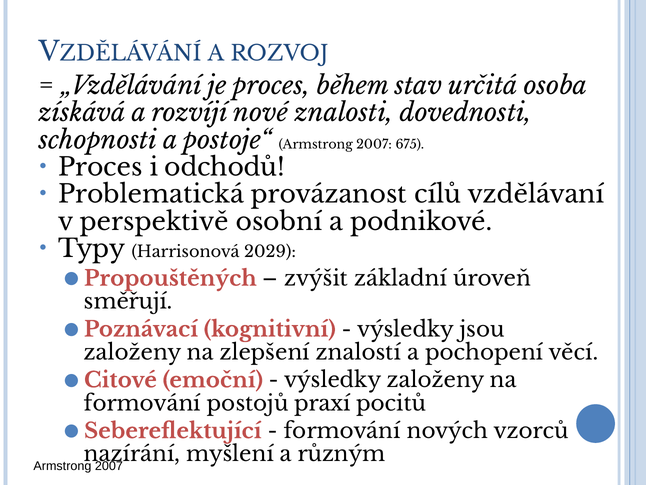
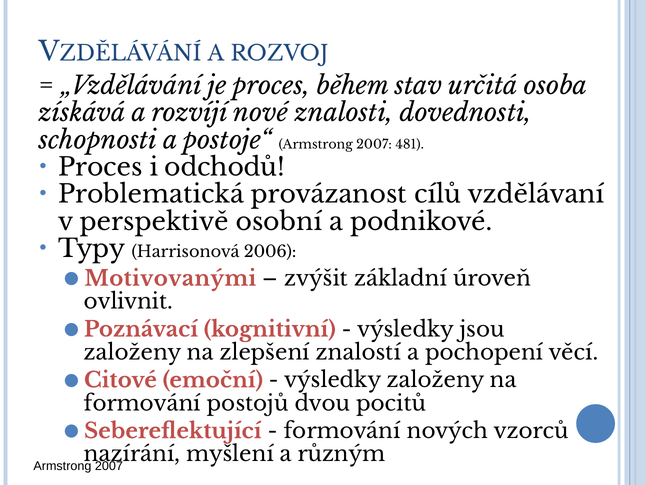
675: 675 -> 481
2029: 2029 -> 2006
Propouštěných: Propouštěných -> Motivovanými
směřují: směřují -> ovlivnit
praxí: praxí -> dvou
